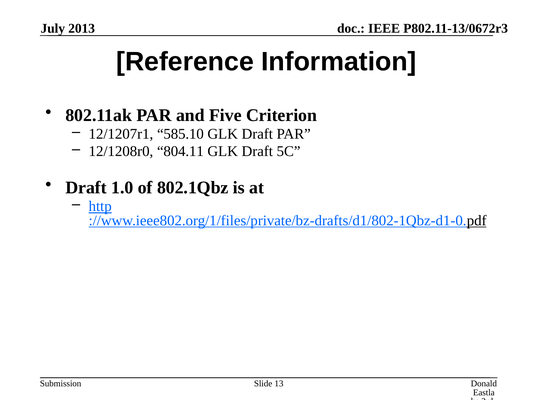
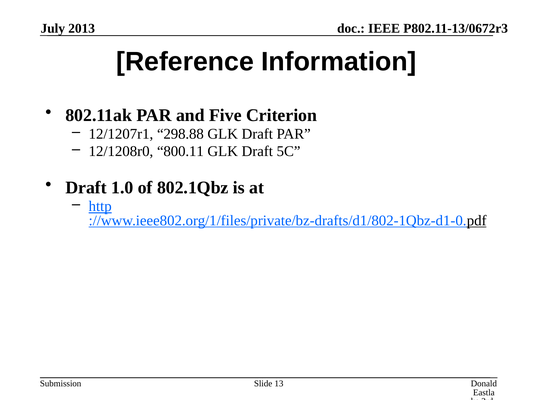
585.10: 585.10 -> 298.88
804.11: 804.11 -> 800.11
